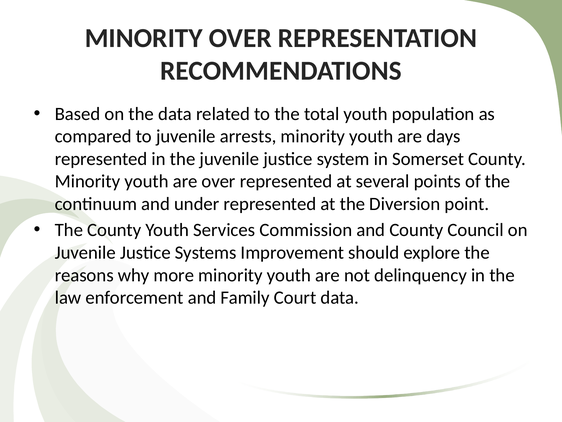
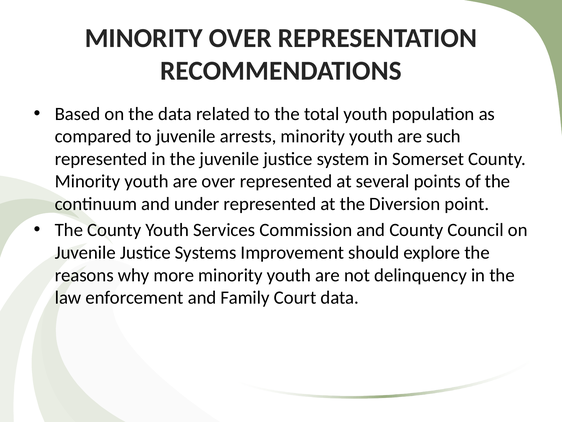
days: days -> such
